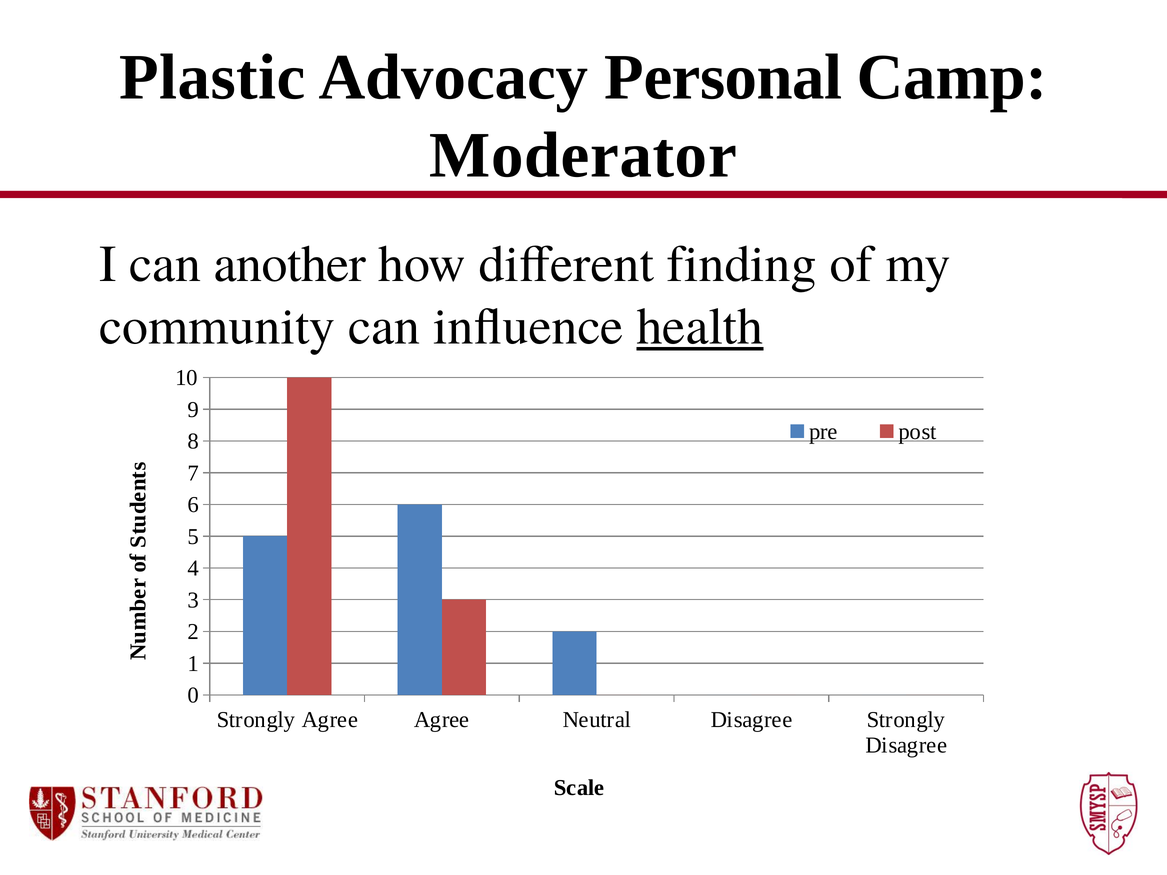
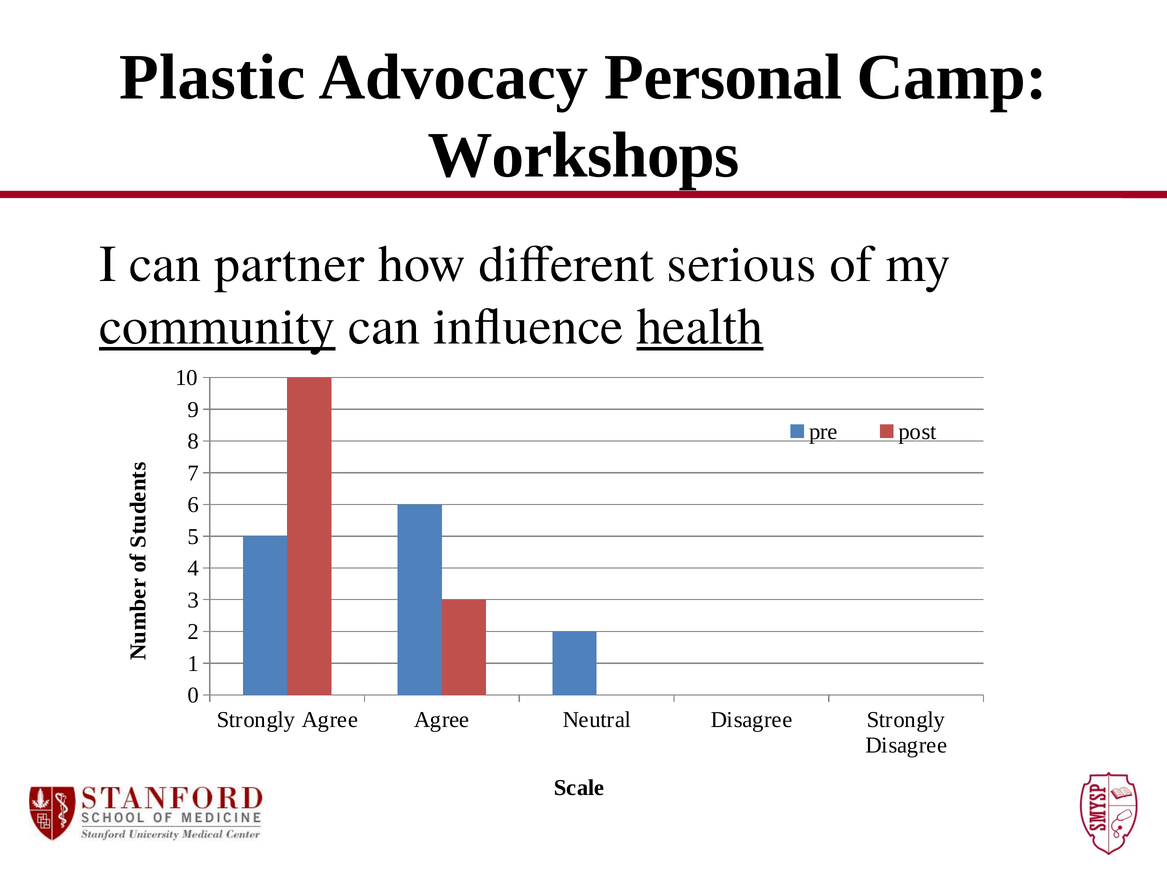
Moderator: Moderator -> Workshops
another: another -> partner
finding: finding -> serious
community underline: none -> present
